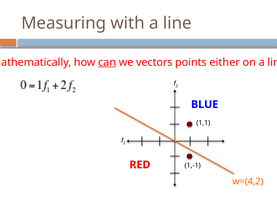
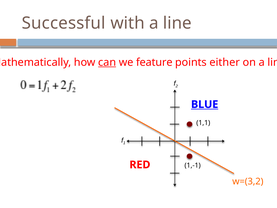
Measuring: Measuring -> Successful
vectors: vectors -> feature
BLUE underline: none -> present
w=(4,2: w=(4,2 -> w=(3,2
